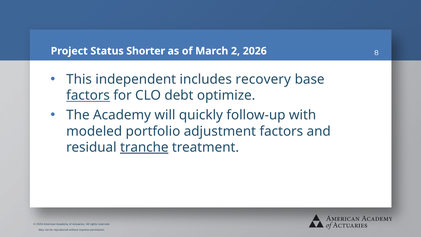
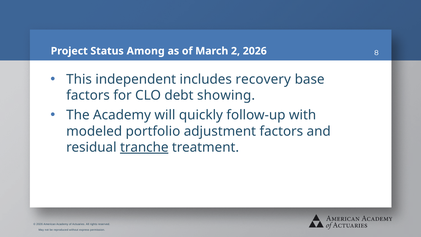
Shorter: Shorter -> Among
factors at (88, 95) underline: present -> none
optimize: optimize -> showing
